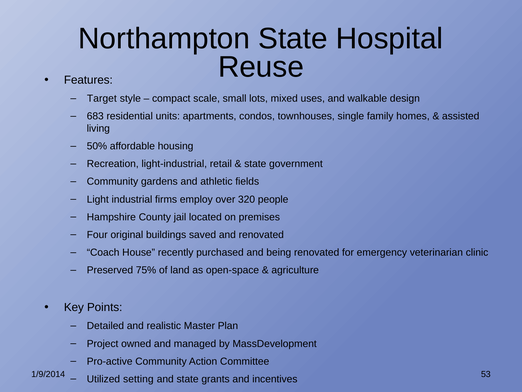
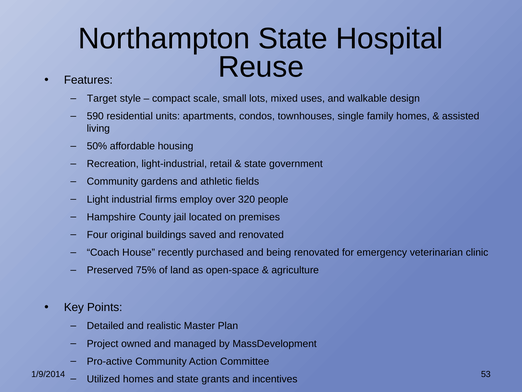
683: 683 -> 590
Utilized setting: setting -> homes
